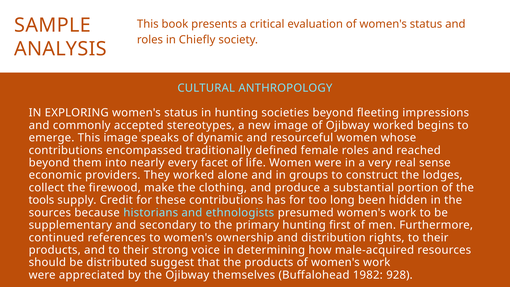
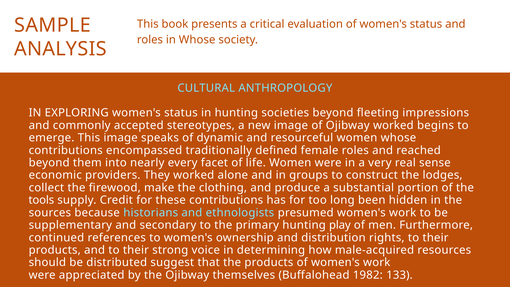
in Chiefly: Chiefly -> Whose
first: first -> play
928: 928 -> 133
